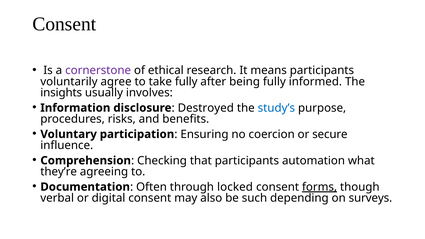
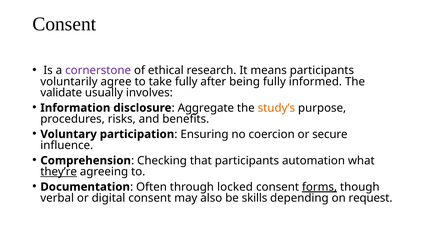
insights: insights -> validate
Destroyed: Destroyed -> Aggregate
study’s colour: blue -> orange
they’re underline: none -> present
such: such -> skills
surveys: surveys -> request
